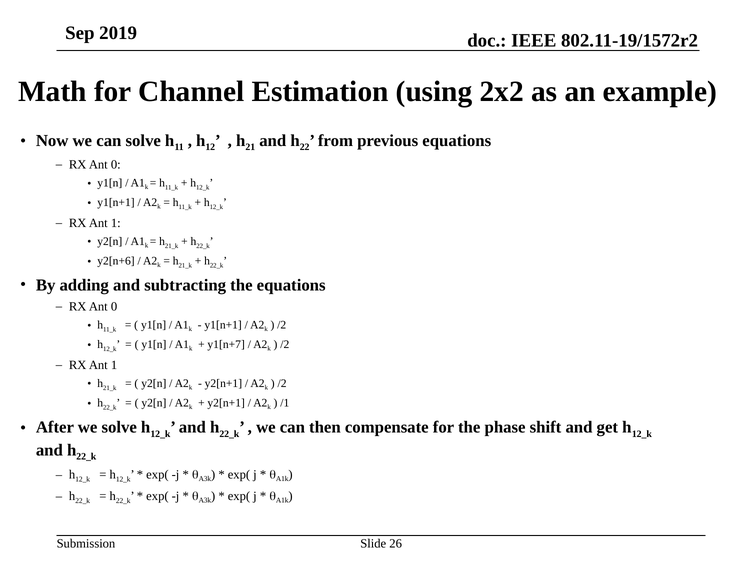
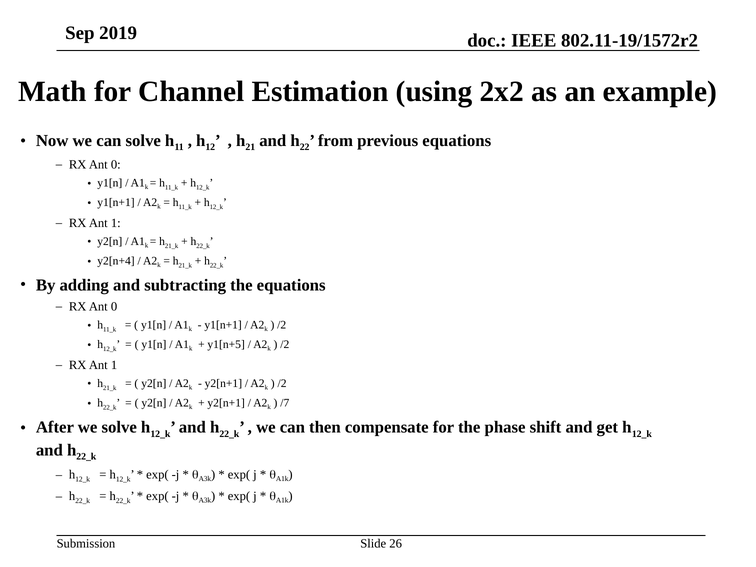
y2[n+6: y2[n+6 -> y2[n+4
y1[n+7: y1[n+7 -> y1[n+5
/1: /1 -> /7
